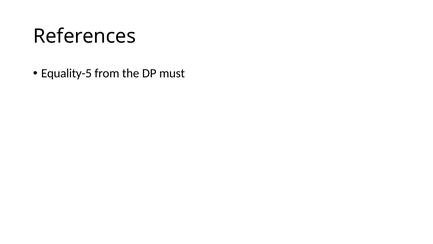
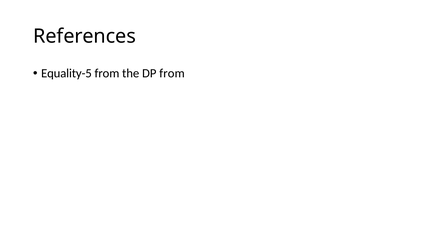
DP must: must -> from
